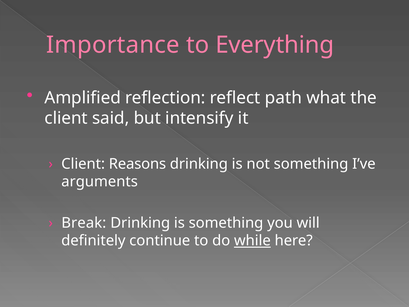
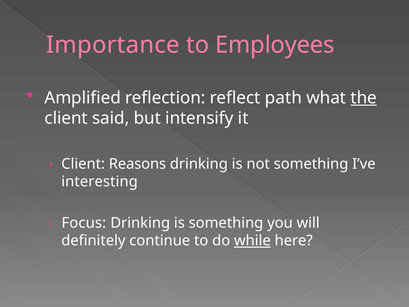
Everything: Everything -> Employees
the underline: none -> present
arguments: arguments -> interesting
Break: Break -> Focus
